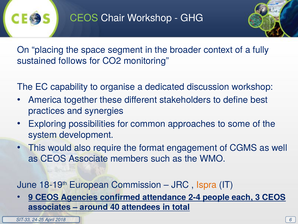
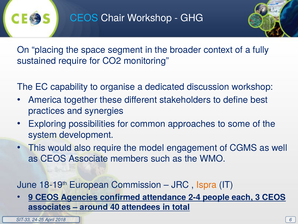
CEOS at (84, 18) colour: light green -> light blue
sustained follows: follows -> require
format: format -> model
